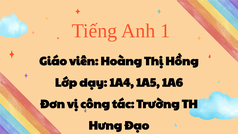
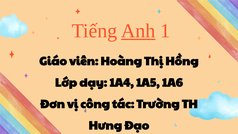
Anh underline: none -> present
